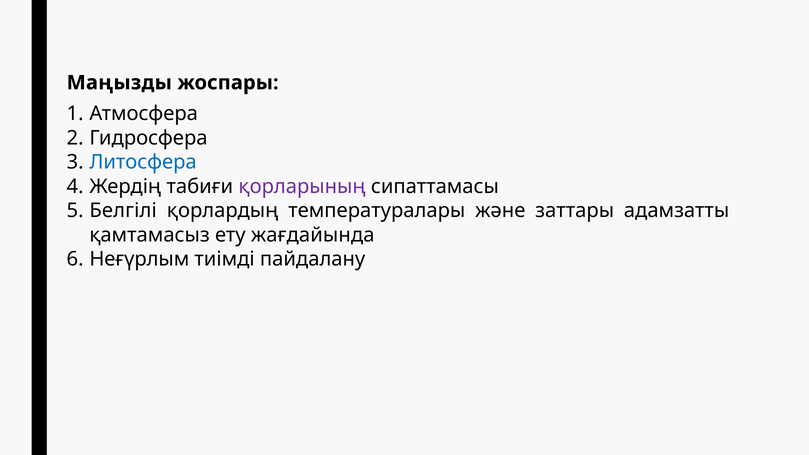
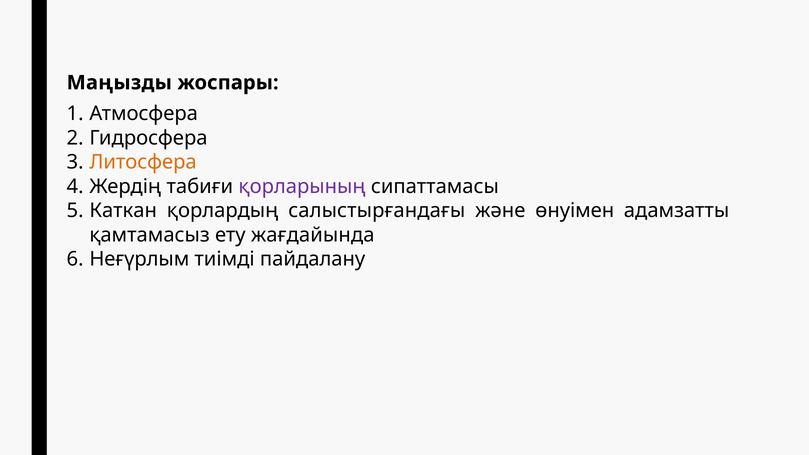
Литосфера colour: blue -> orange
Белгілі: Белгілі -> Каткан
температуралары: температуралары -> салыстырғандағы
заттары: заттары -> өнуімен
